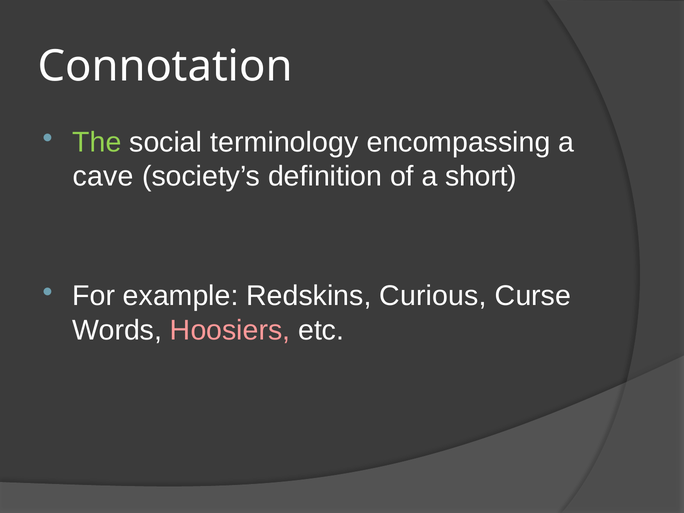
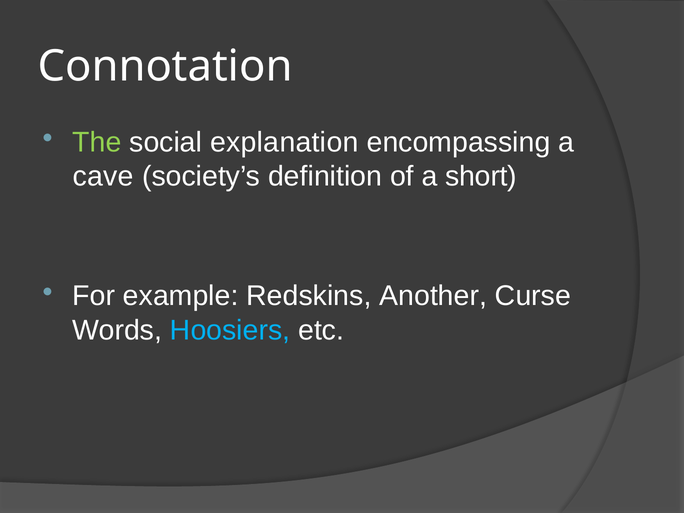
terminology: terminology -> explanation
Curious: Curious -> Another
Hoosiers colour: pink -> light blue
